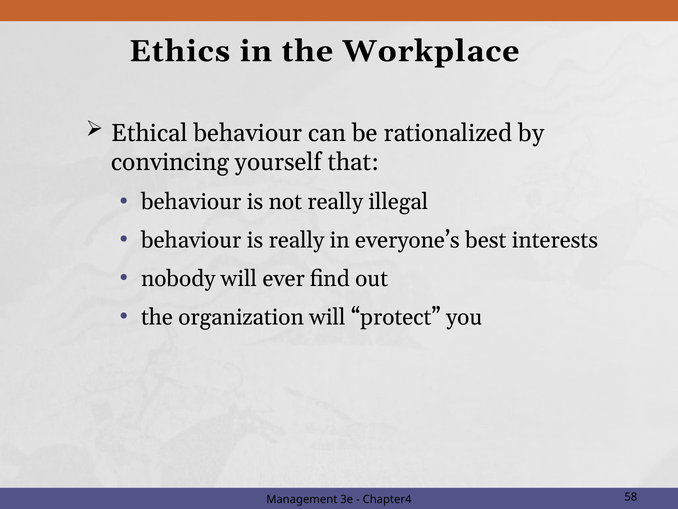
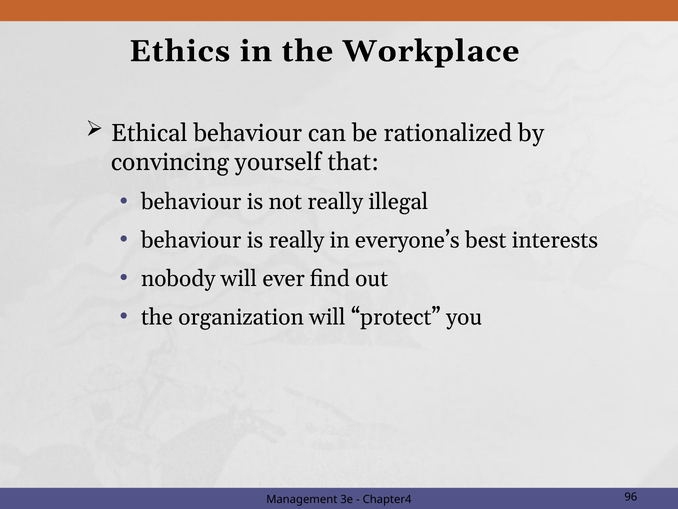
58: 58 -> 96
